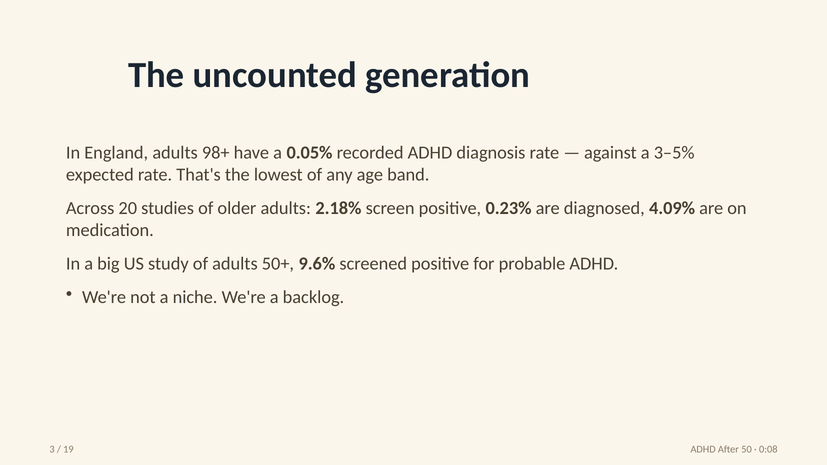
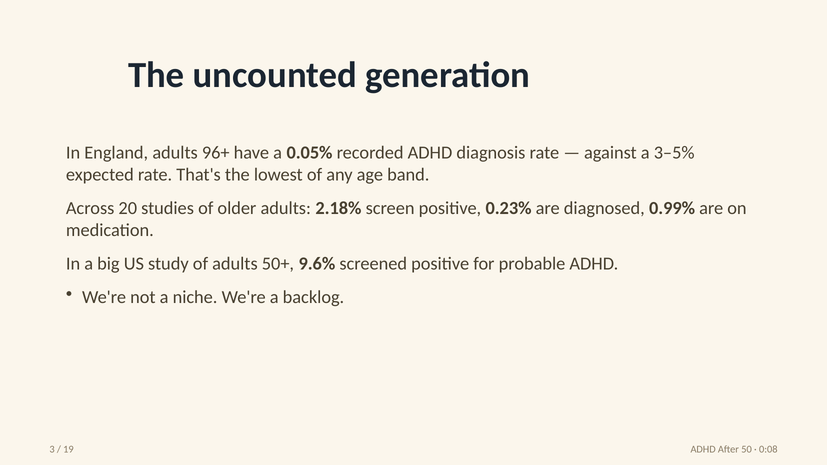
98+: 98+ -> 96+
4.09%: 4.09% -> 0.99%
